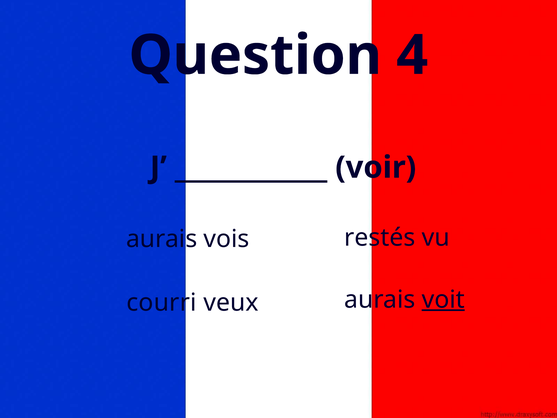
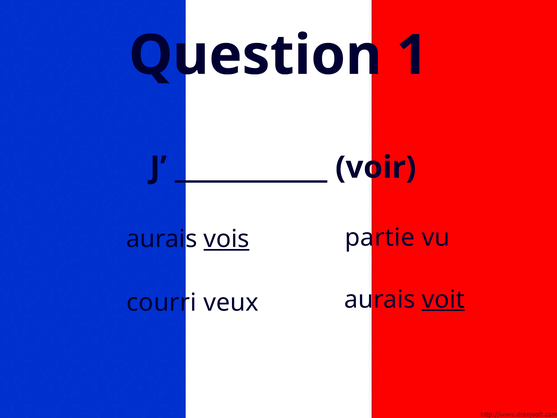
4: 4 -> 1
restés: restés -> partie
vois underline: none -> present
